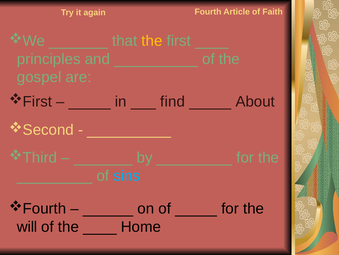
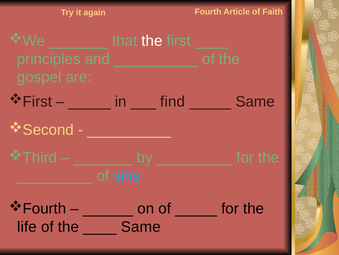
the at (152, 41) colour: yellow -> white
About at (255, 101): About -> Same
will: will -> life
Home at (141, 226): Home -> Same
